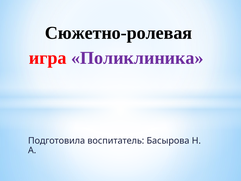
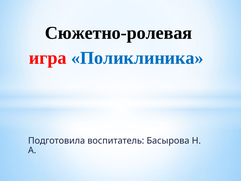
Поликлиника colour: purple -> blue
